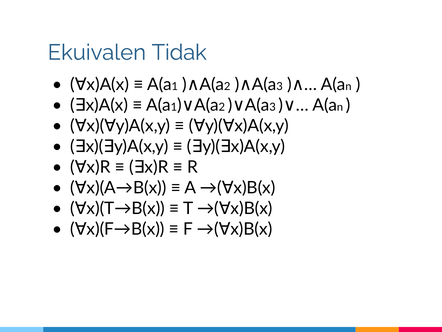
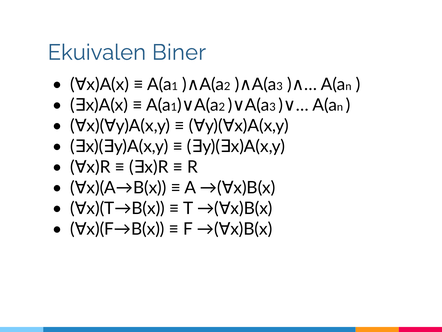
Tidak: Tidak -> Biner
